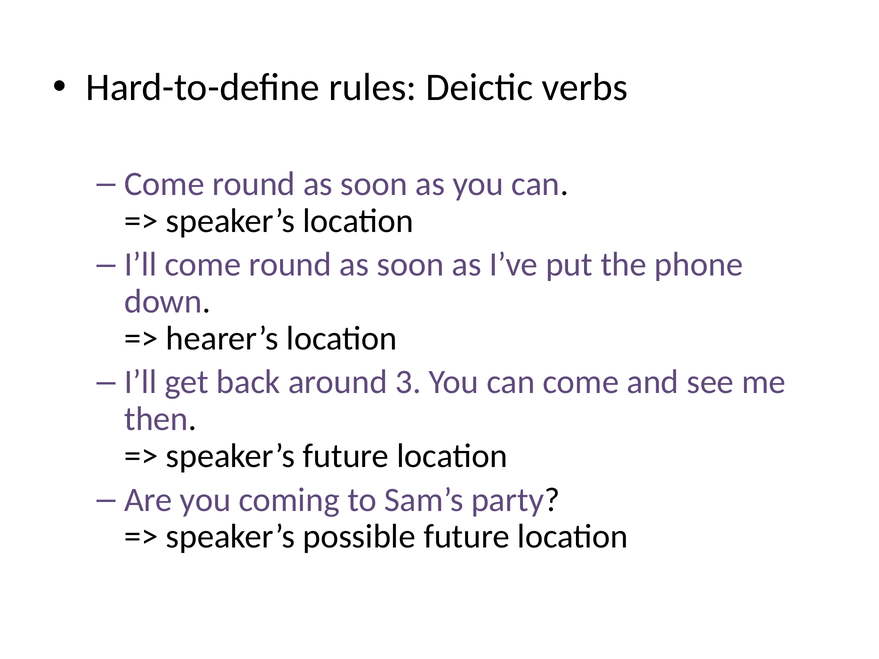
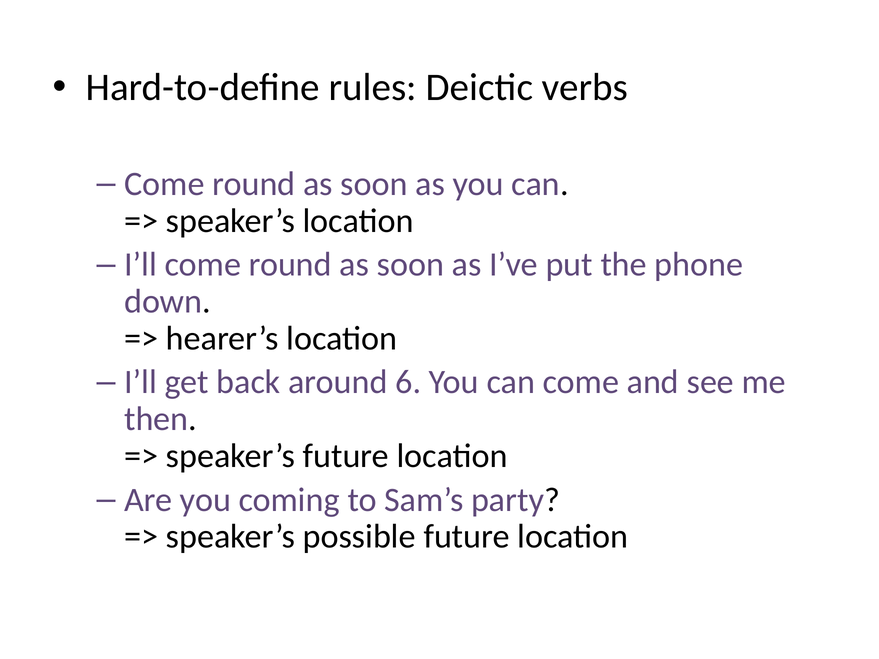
3: 3 -> 6
